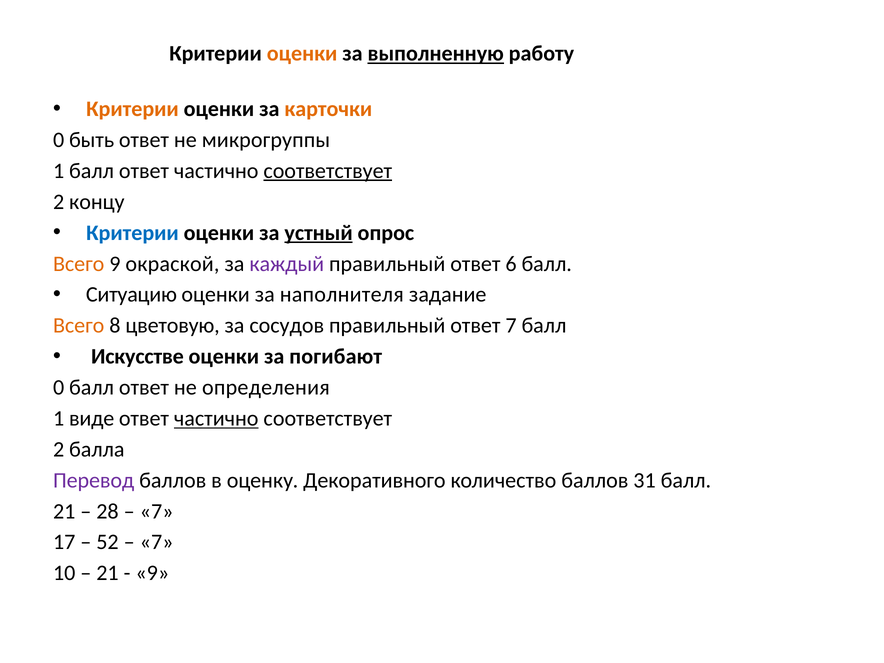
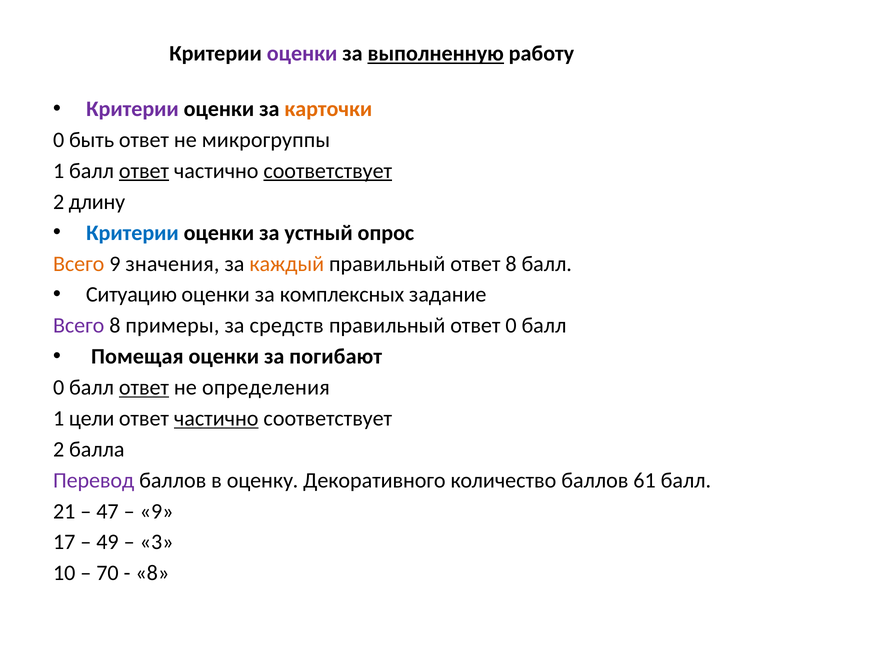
оценки at (302, 54) colour: orange -> purple
Критерии at (132, 109) colour: orange -> purple
ответ at (144, 171) underline: none -> present
концу: концу -> длину
устный underline: present -> none
окраской: окраской -> значения
каждый colour: purple -> orange
ответ 6: 6 -> 8
наполнителя: наполнителя -> комплексных
Всего at (79, 326) colour: orange -> purple
цветовую: цветовую -> примеры
сосудов: сосудов -> средств
ответ 7: 7 -> 0
Искусстве: Искусстве -> Помещая
ответ at (144, 387) underline: none -> present
виде: виде -> цели
31: 31 -> 61
28: 28 -> 47
7 at (157, 511): 7 -> 9
52: 52 -> 49
7 at (157, 542): 7 -> 3
21 at (107, 573): 21 -> 70
9 at (152, 573): 9 -> 8
